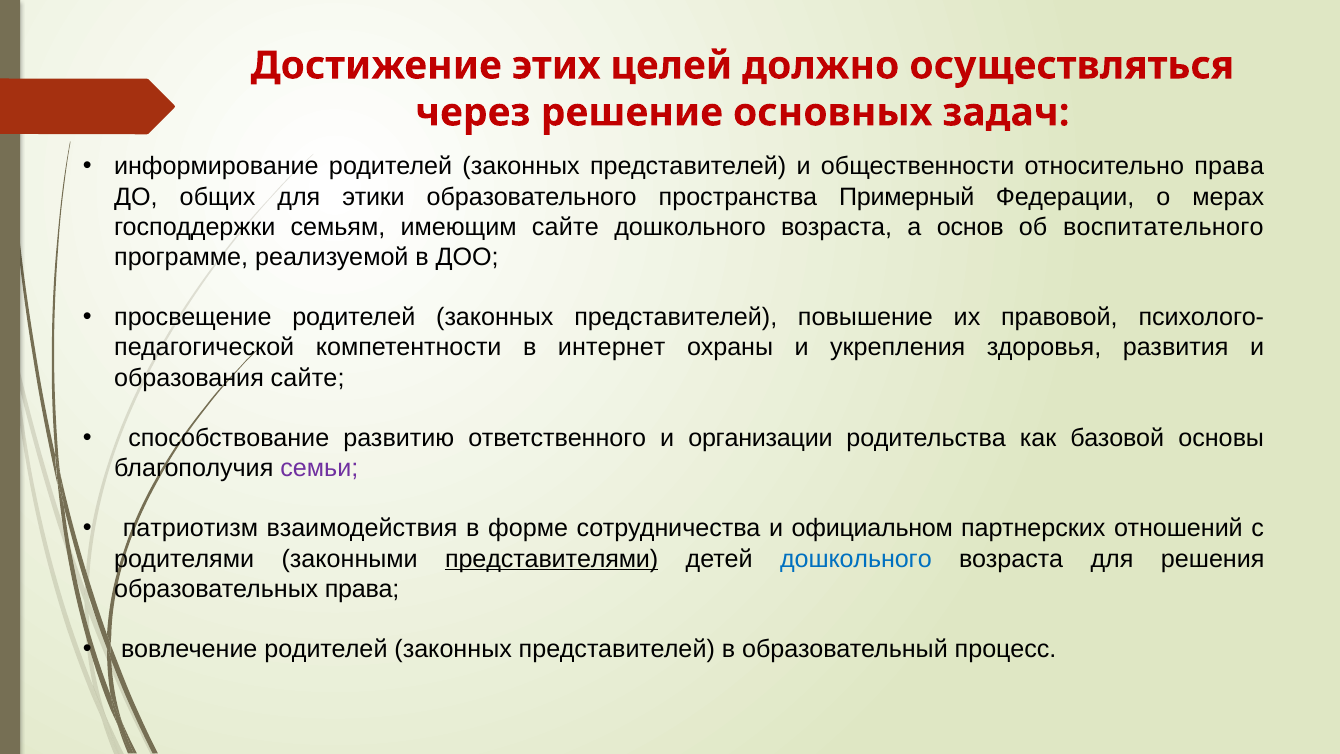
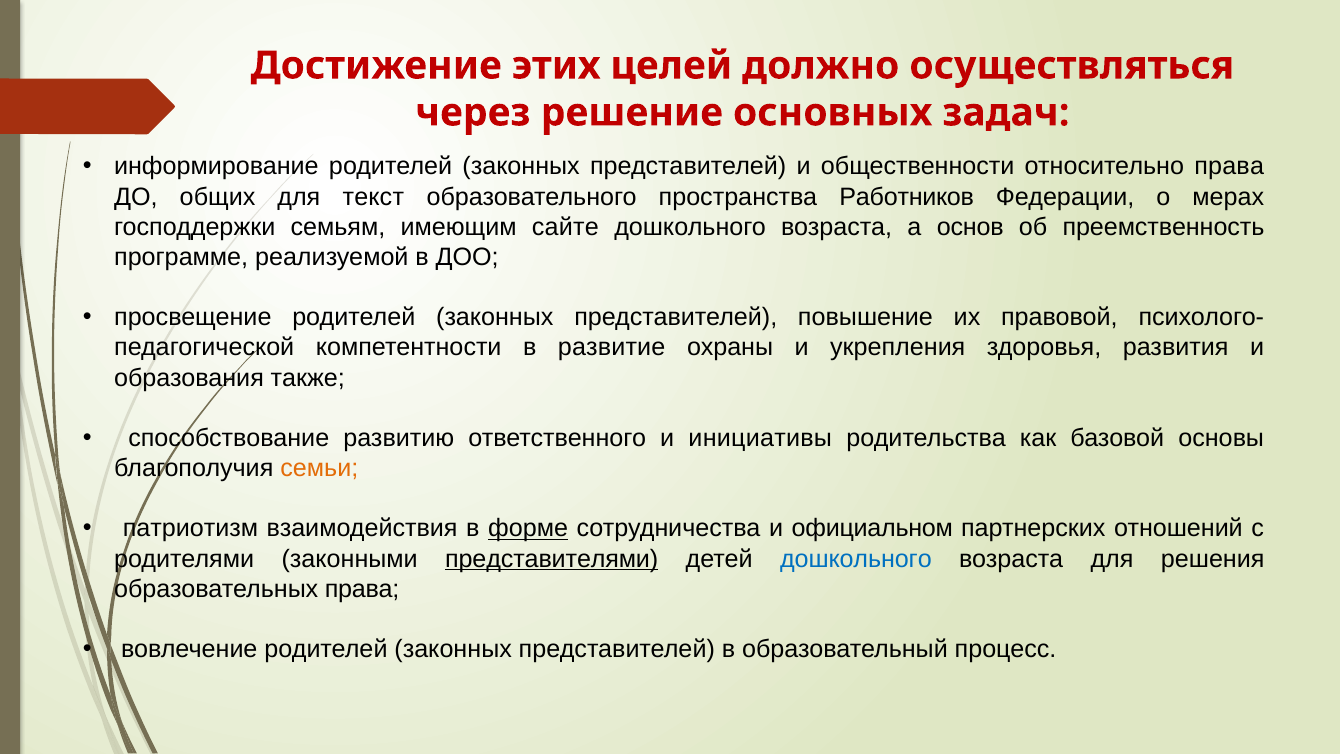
этики: этики -> текст
Примерный: Примерный -> Работников
воспитательного: воспитательного -> преемственность
интернет: интернет -> развитие
образования сайте: сайте -> также
организации: организации -> инициативы
семьи colour: purple -> orange
форме underline: none -> present
